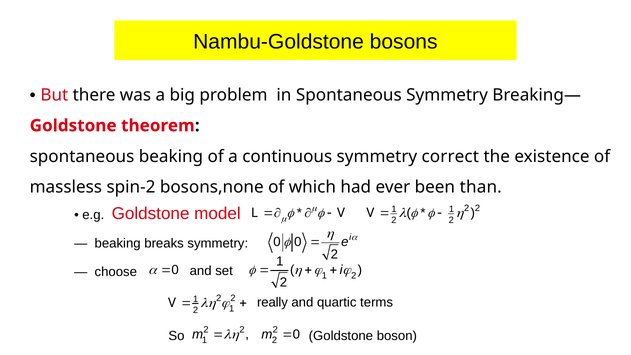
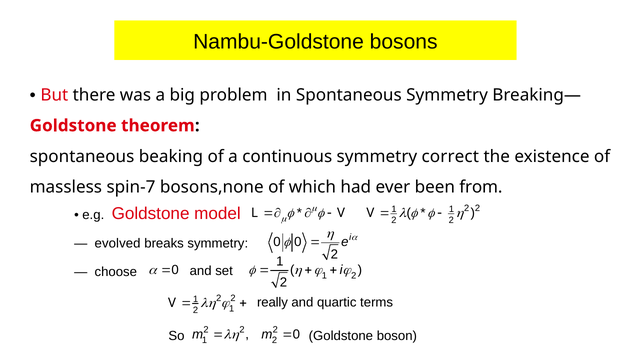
spin-2: spin-2 -> spin-7
than: than -> from
beaking at (118, 243): beaking -> evolved
